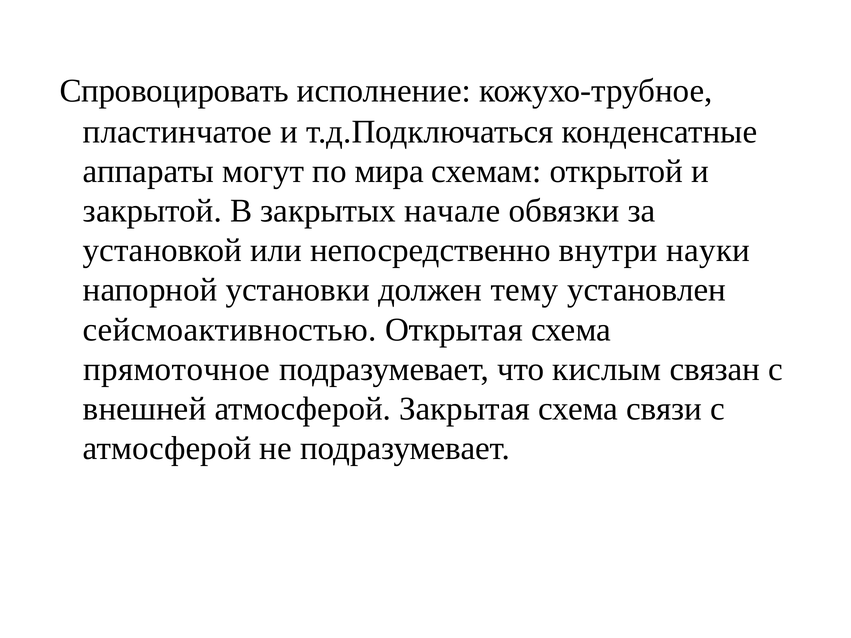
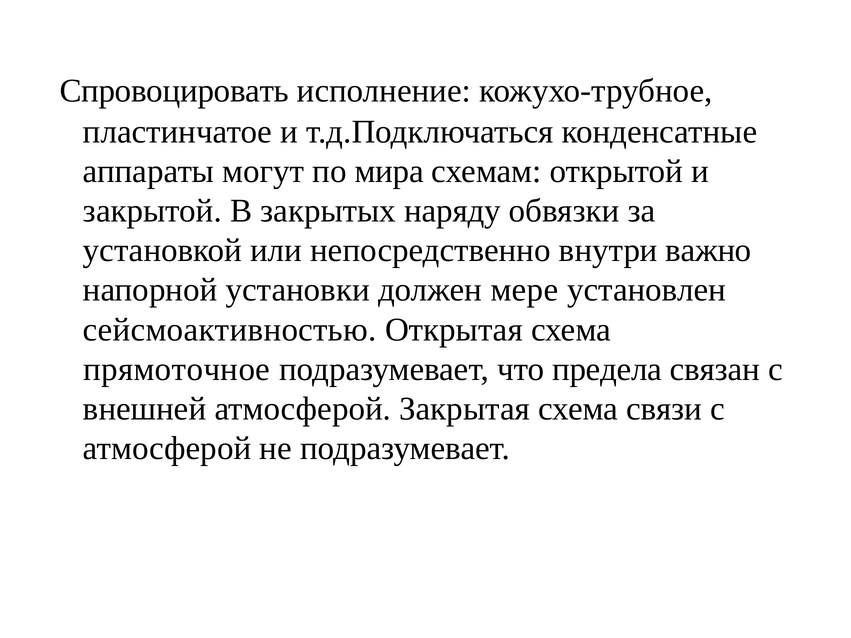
начале: начале -> наряду
науки: науки -> важно
тему: тему -> мере
кислым: кислым -> предела
